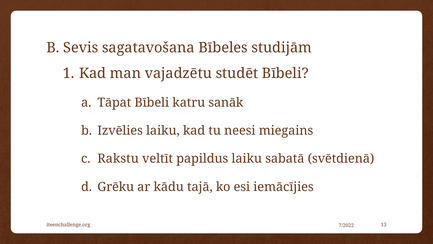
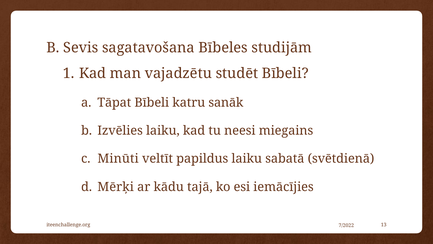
Rakstu: Rakstu -> Minūti
Grēku: Grēku -> Mērķi
